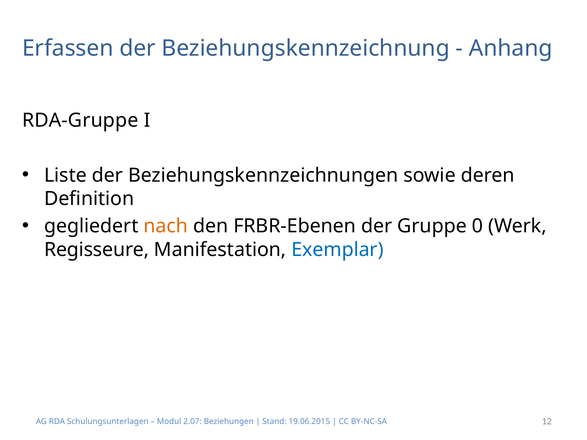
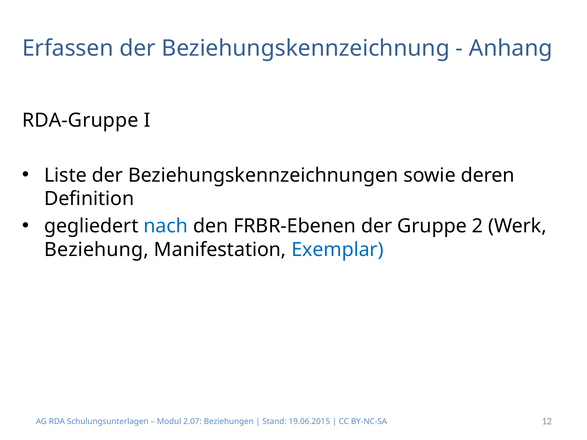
nach colour: orange -> blue
0: 0 -> 2
Regisseure: Regisseure -> Beziehung
